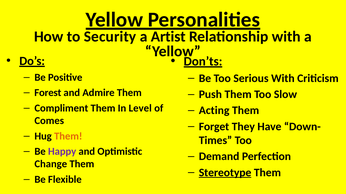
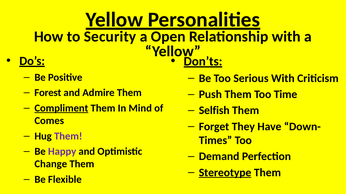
Artist: Artist -> Open
Slow: Slow -> Time
Compliment underline: none -> present
Level: Level -> Mind
Acting: Acting -> Selfish
Them at (68, 136) colour: orange -> purple
